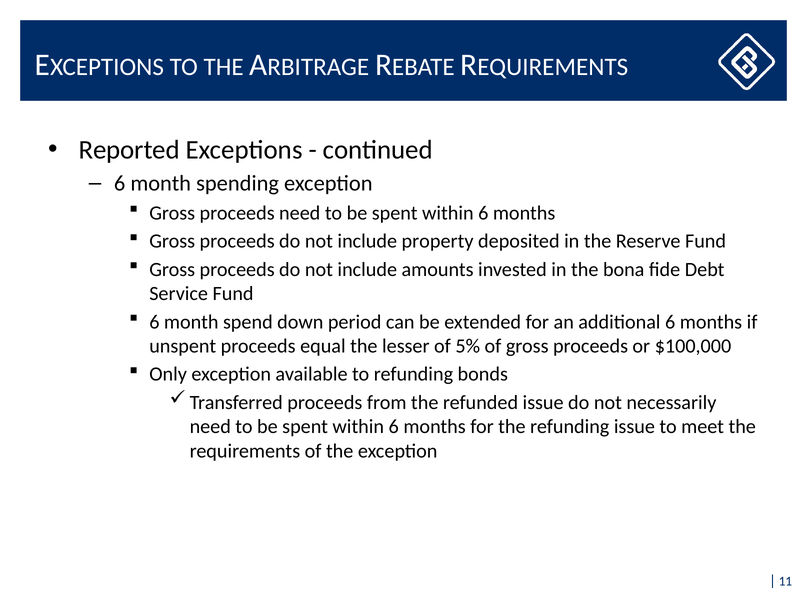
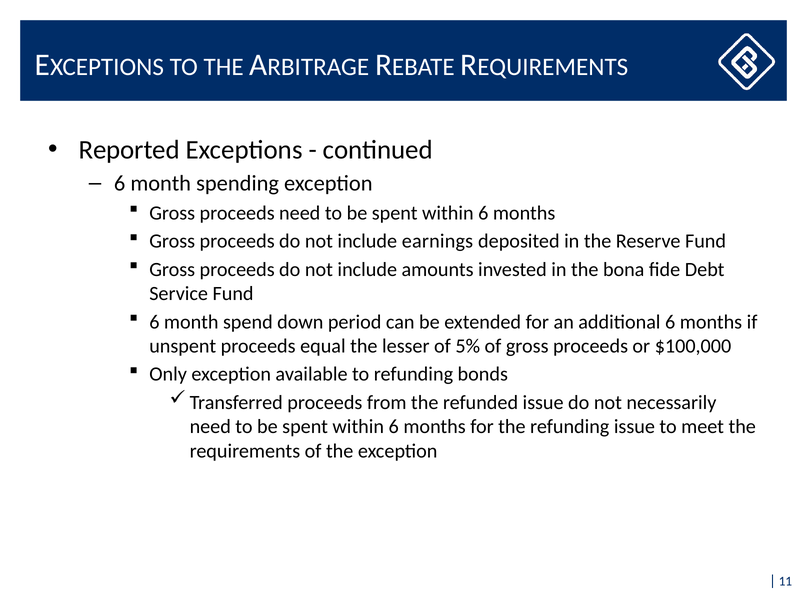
property: property -> earnings
